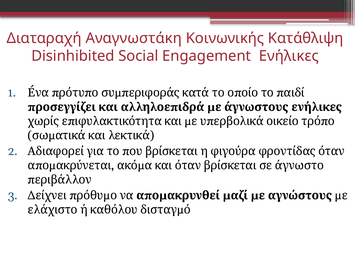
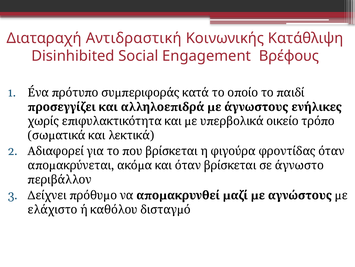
Αναγνωστάκη: Αναγνωστάκη -> Αντιδραστική
Engagement Ενήλικες: Ενήλικες -> Βρέφους
